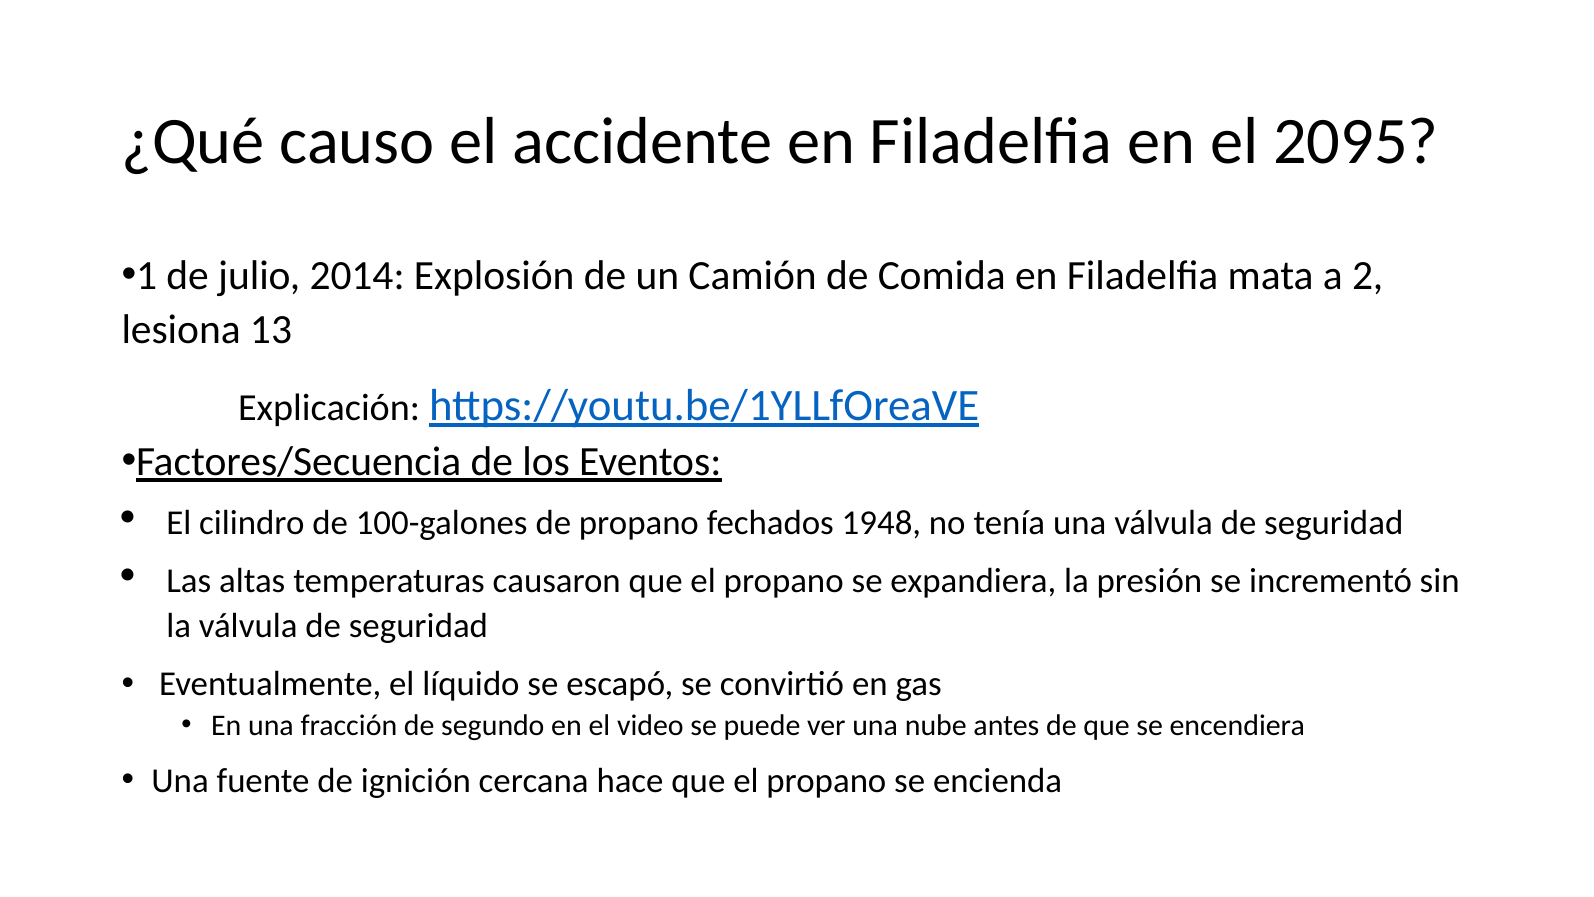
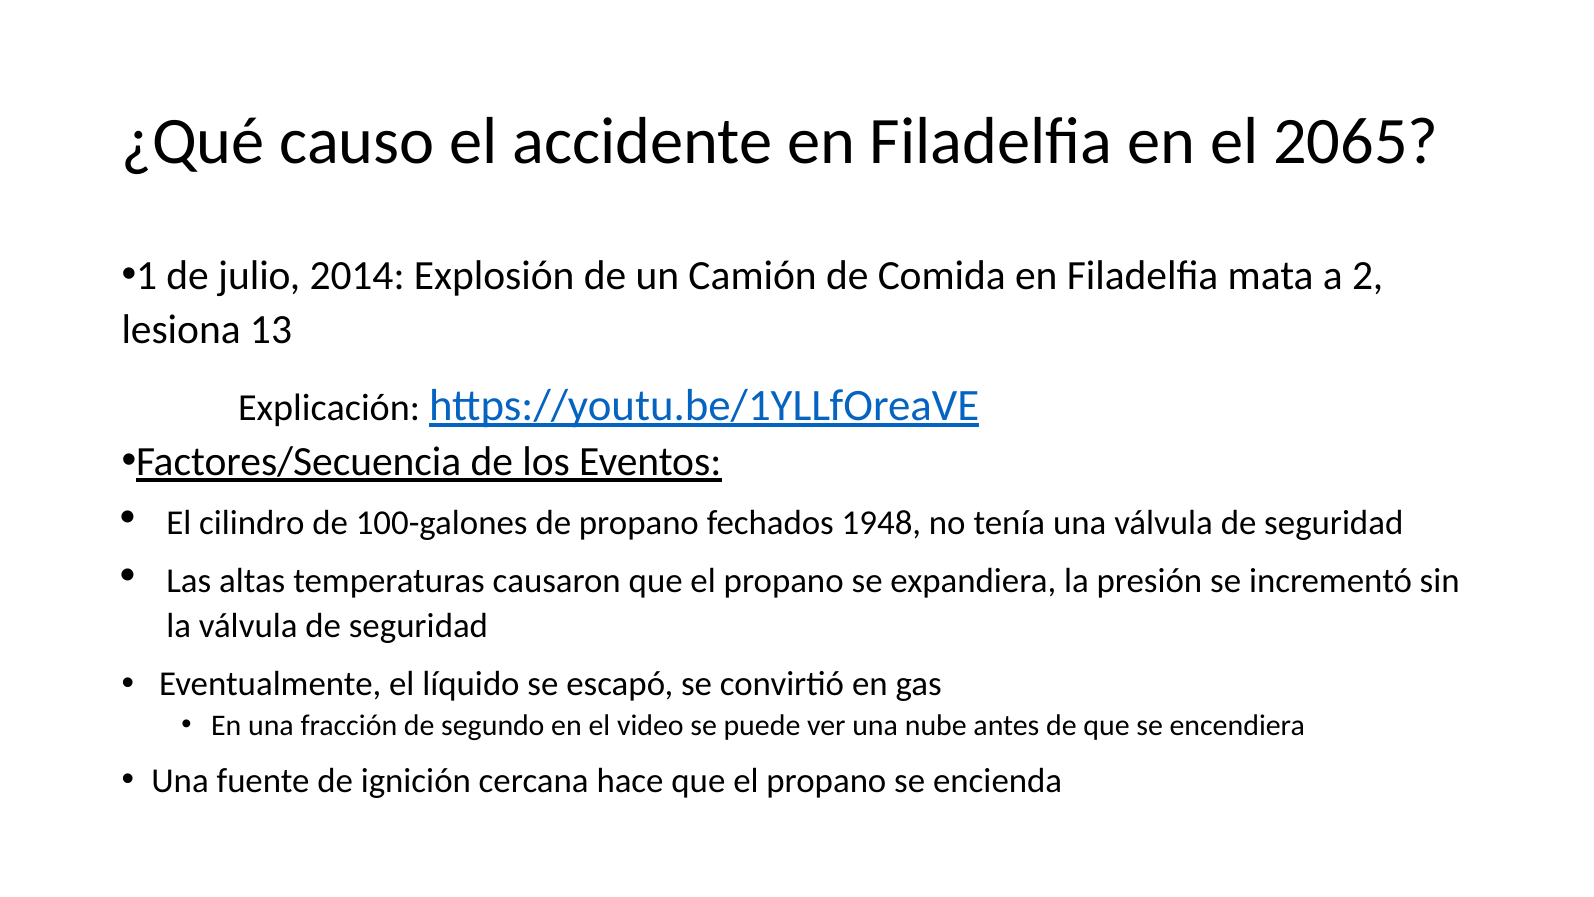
2095: 2095 -> 2065
